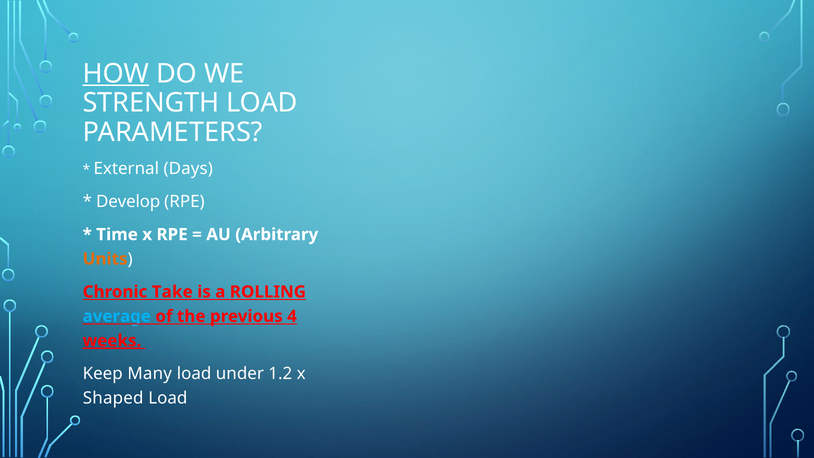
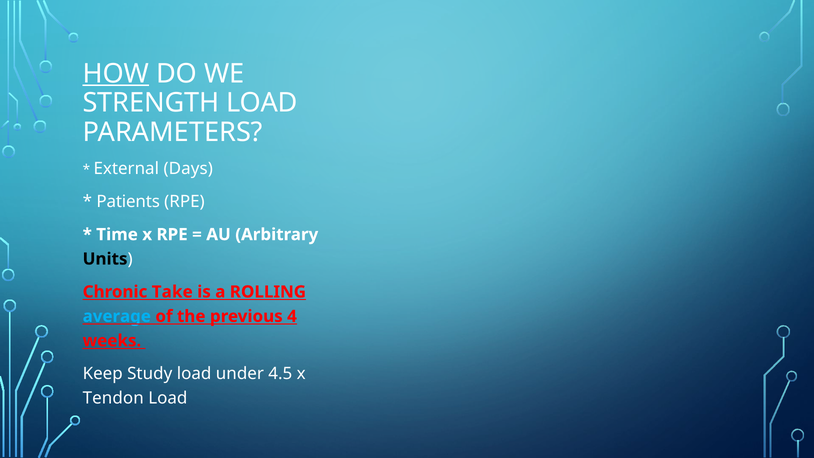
Develop: Develop -> Patients
Units colour: orange -> black
weeks underline: present -> none
Many: Many -> Study
1.2: 1.2 -> 4.5
Shaped: Shaped -> Tendon
